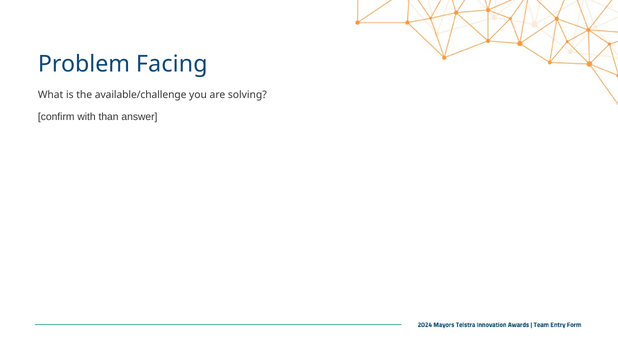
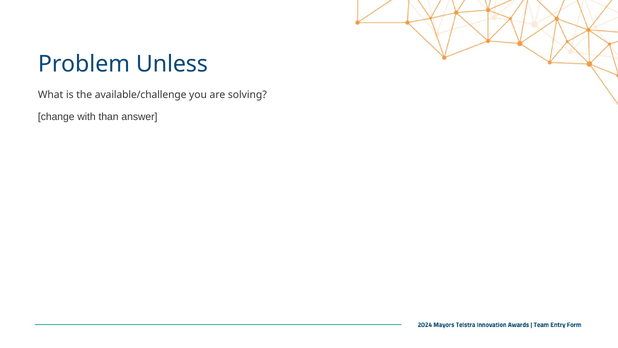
Facing: Facing -> Unless
confirm: confirm -> change
